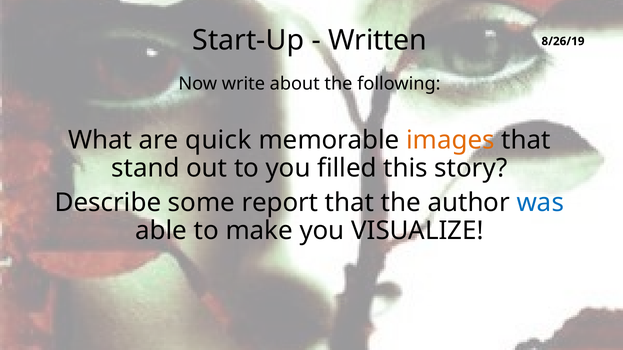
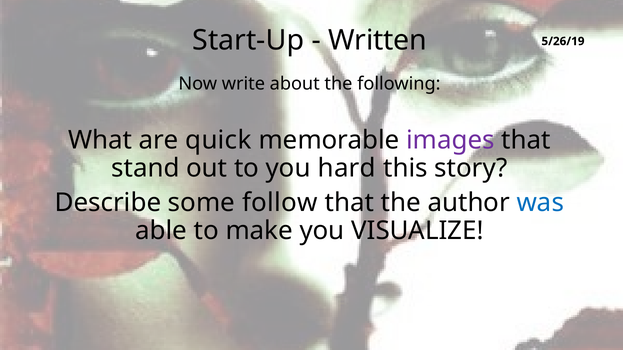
8/26/19: 8/26/19 -> 5/26/19
images colour: orange -> purple
filled: filled -> hard
report: report -> follow
